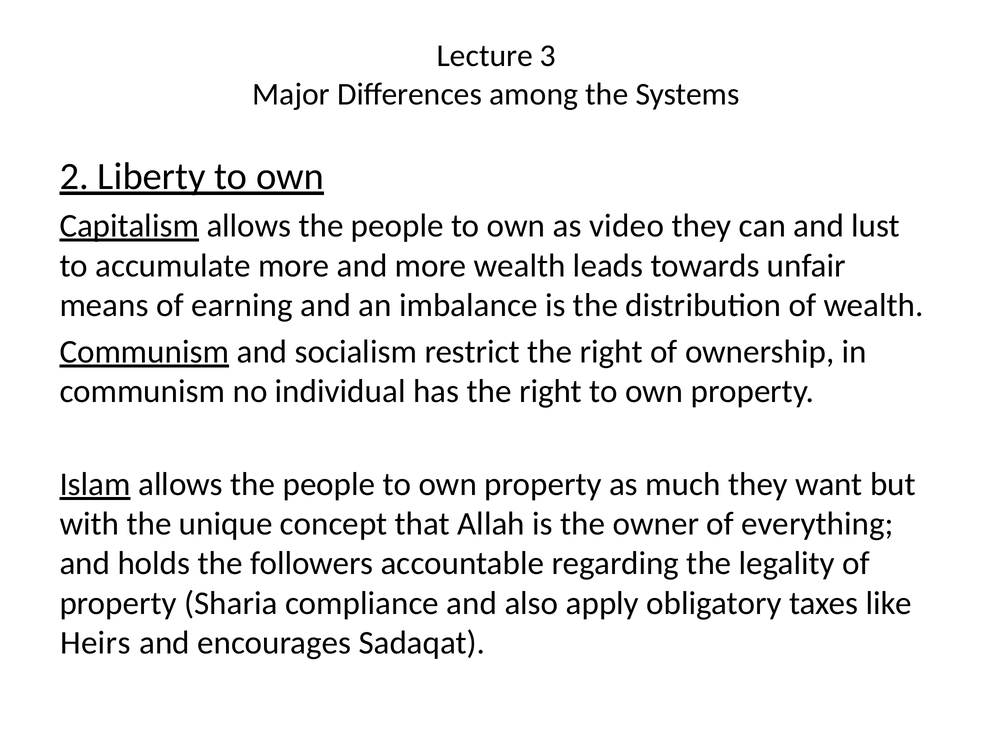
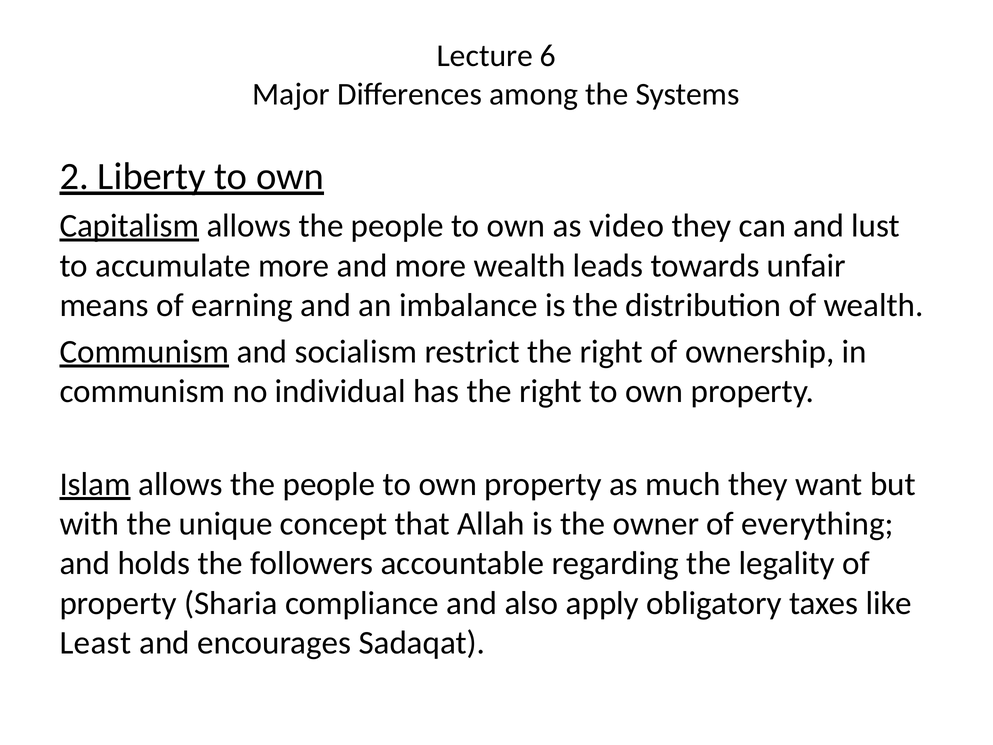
3: 3 -> 6
Heirs: Heirs -> Least
